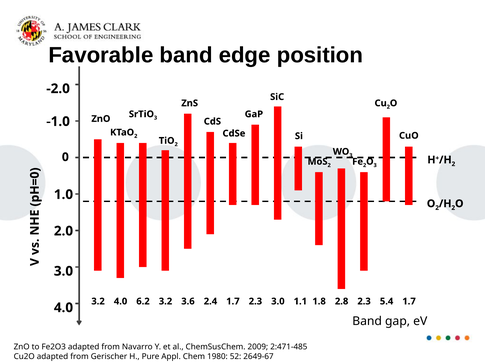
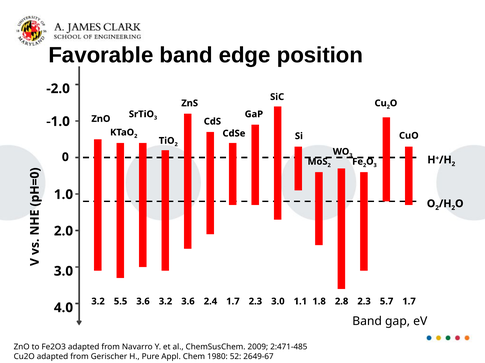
4.0 at (121, 302): 4.0 -> 5.5
6.2 at (143, 302): 6.2 -> 3.6
5.4: 5.4 -> 5.7
